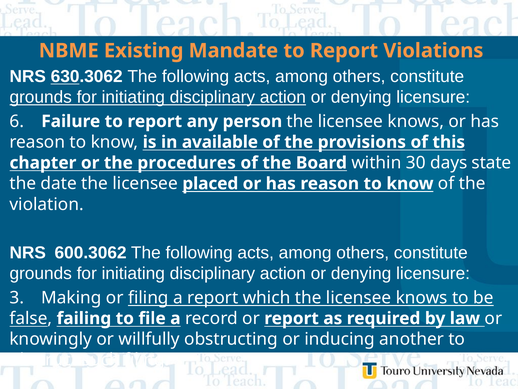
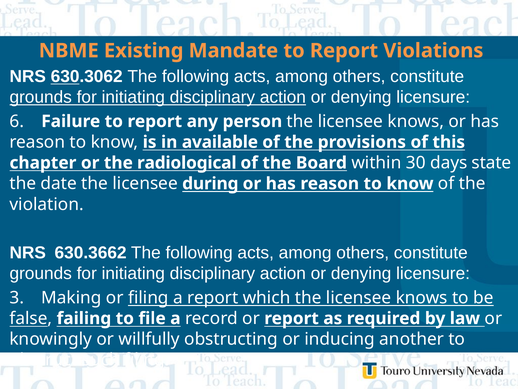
procedures: procedures -> radiological
placed: placed -> during
600.3062: 600.3062 -> 630.3662
